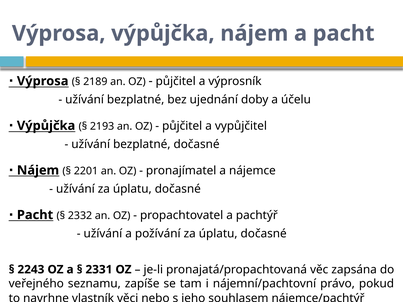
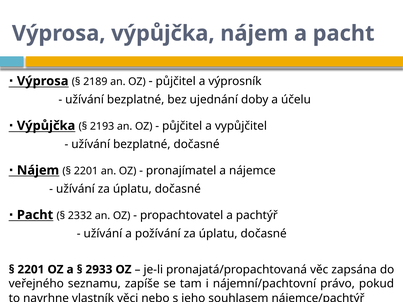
2243 at (31, 270): 2243 -> 2201
2331: 2331 -> 2933
